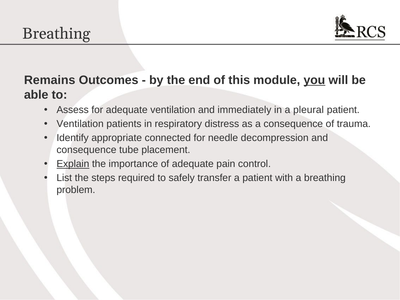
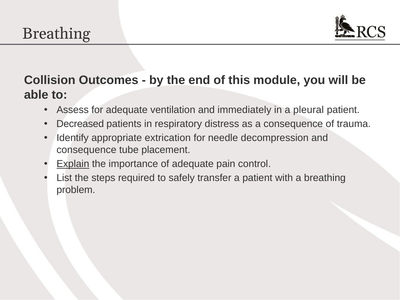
Remains: Remains -> Collision
you underline: present -> none
Ventilation at (80, 124): Ventilation -> Decreased
connected: connected -> extrication
